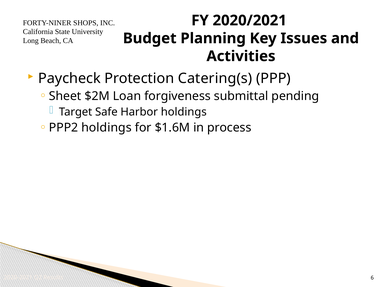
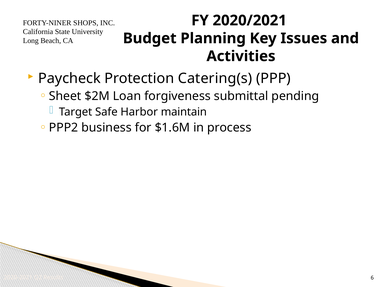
Harbor holdings: holdings -> maintain
PPP2 holdings: holdings -> business
